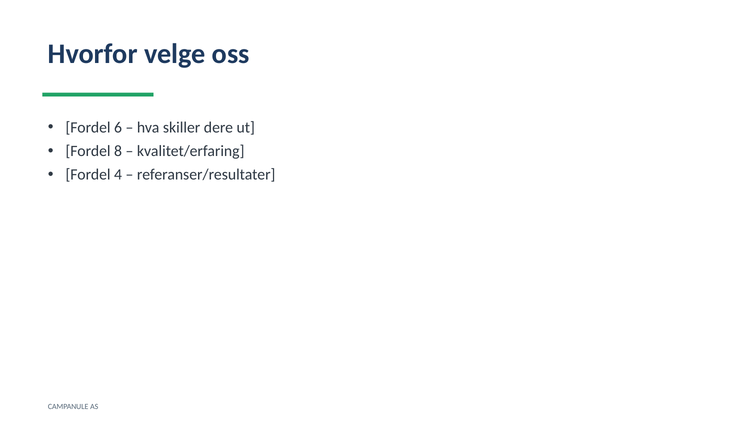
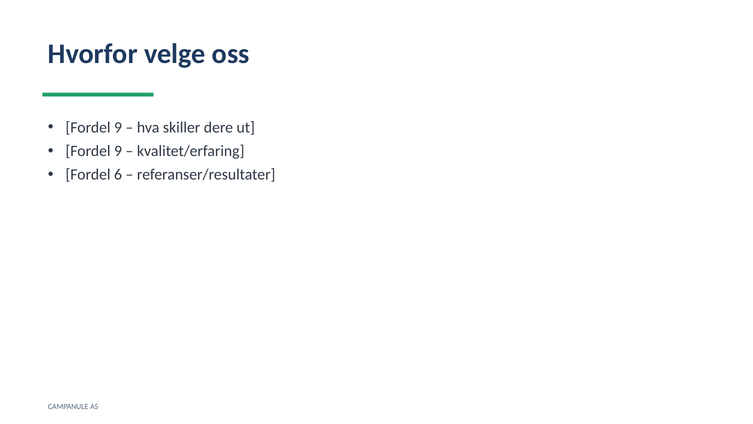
6 at (118, 128): 6 -> 9
8 at (118, 151): 8 -> 9
4: 4 -> 6
